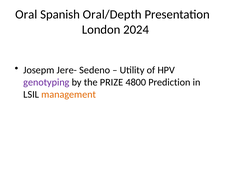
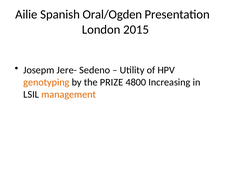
Oral: Oral -> Ailie
Oral/Depth: Oral/Depth -> Oral/Ogden
2024: 2024 -> 2015
genotyping colour: purple -> orange
Prediction: Prediction -> Increasing
